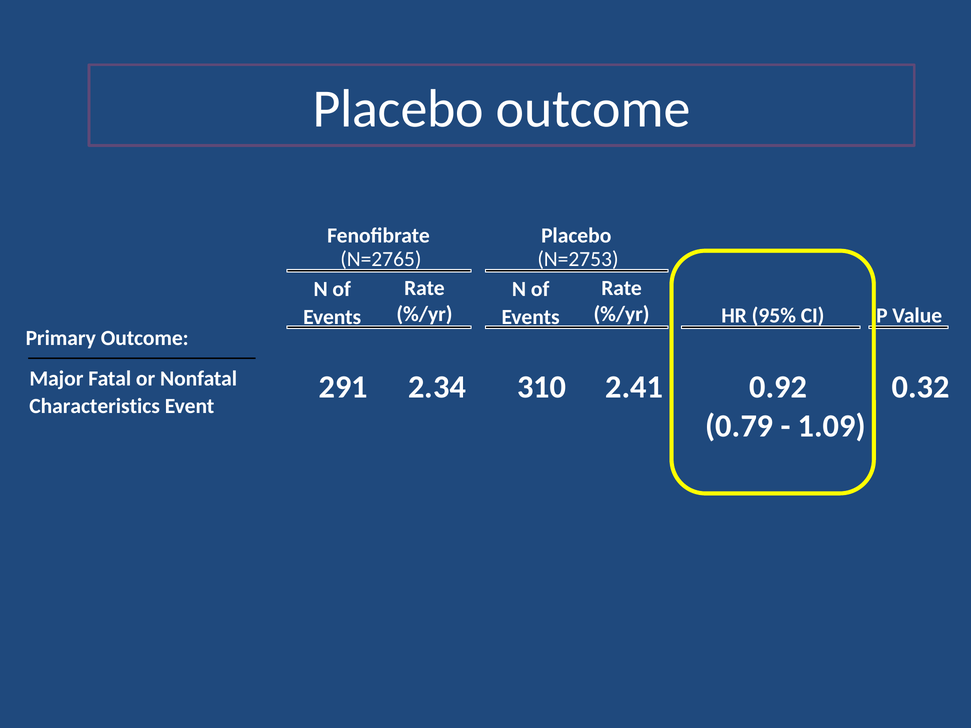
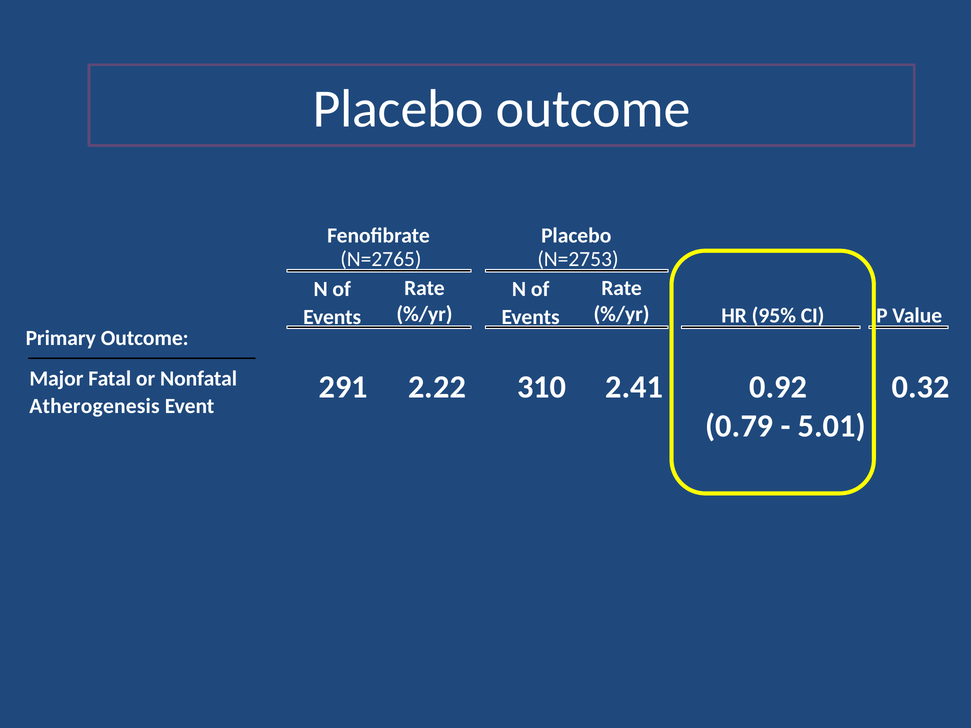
2.34: 2.34 -> 2.22
Characteristics: Characteristics -> Atherogenesis
1.09: 1.09 -> 5.01
